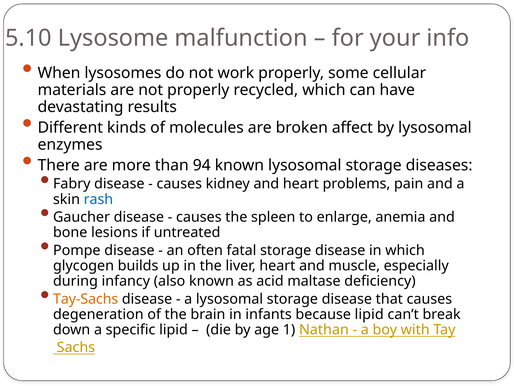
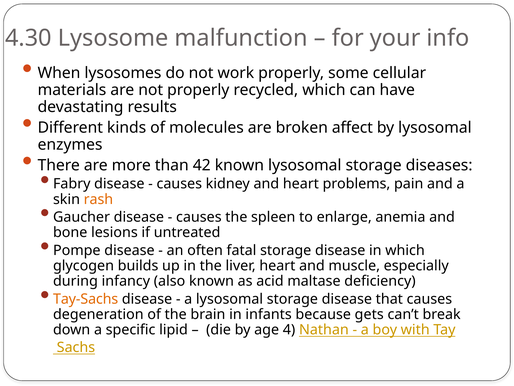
5.10: 5.10 -> 4.30
94: 94 -> 42
rash colour: blue -> orange
because lipid: lipid -> gets
1: 1 -> 4
